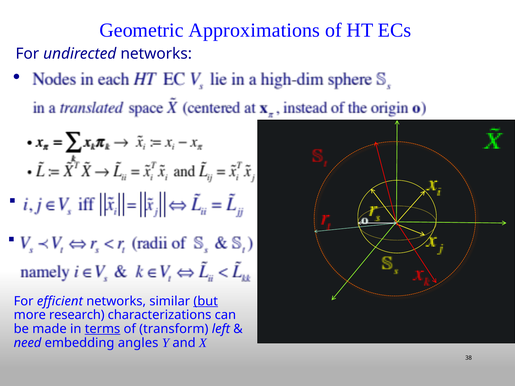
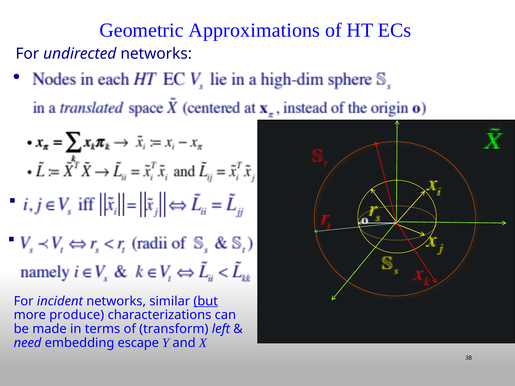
efficient: efficient -> incident
research: research -> produce
terms underline: present -> none
angles: angles -> escape
